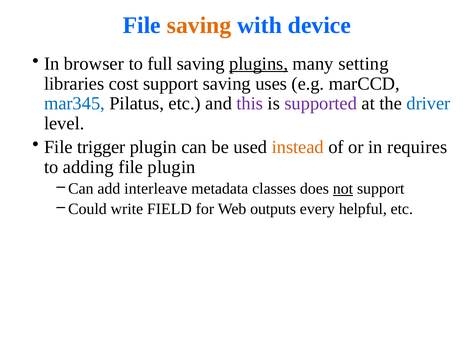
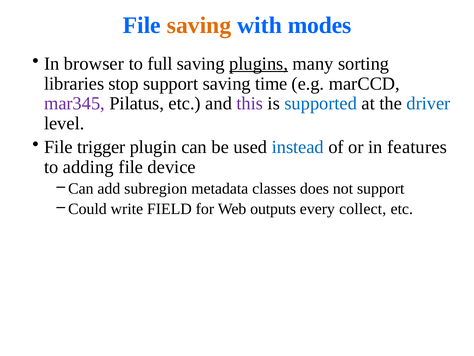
device: device -> modes
setting: setting -> sorting
cost: cost -> stop
uses: uses -> time
mar345 colour: blue -> purple
supported colour: purple -> blue
instead colour: orange -> blue
requires: requires -> features
file plugin: plugin -> device
interleave: interleave -> subregion
not underline: present -> none
helpful: helpful -> collect
